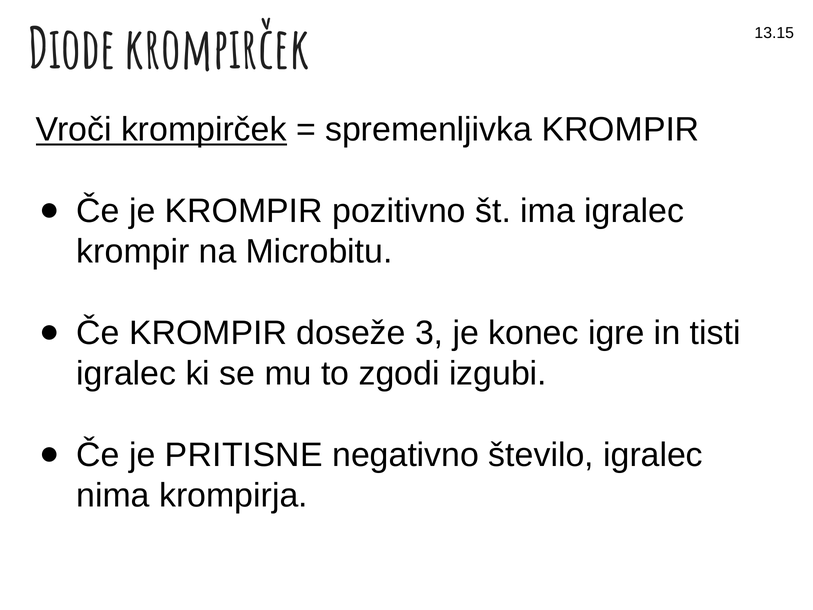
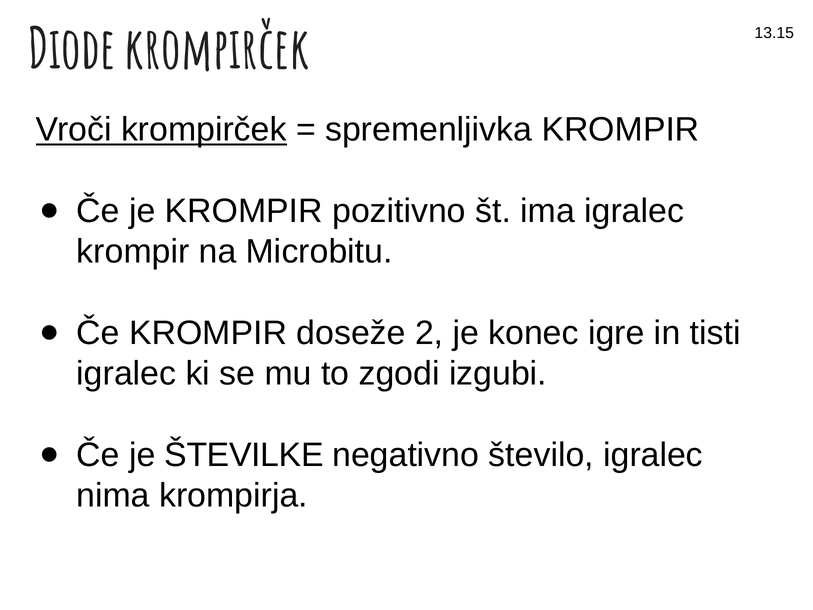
3: 3 -> 2
PRITISNE: PRITISNE -> ŠTEVILKE
